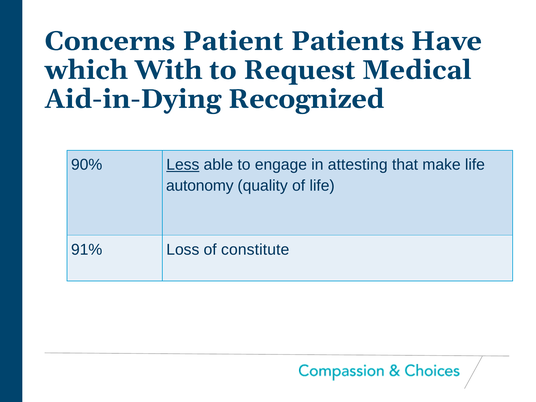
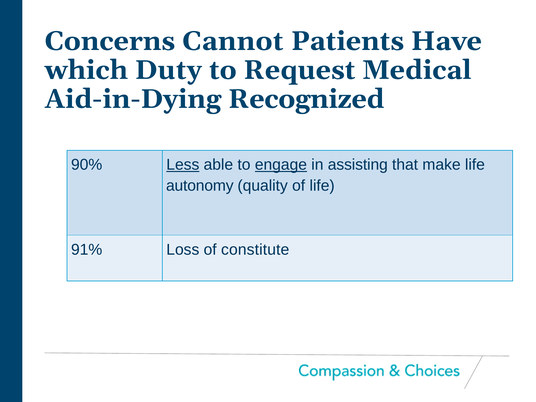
Patient: Patient -> Cannot
With: With -> Duty
engage underline: none -> present
attesting: attesting -> assisting
